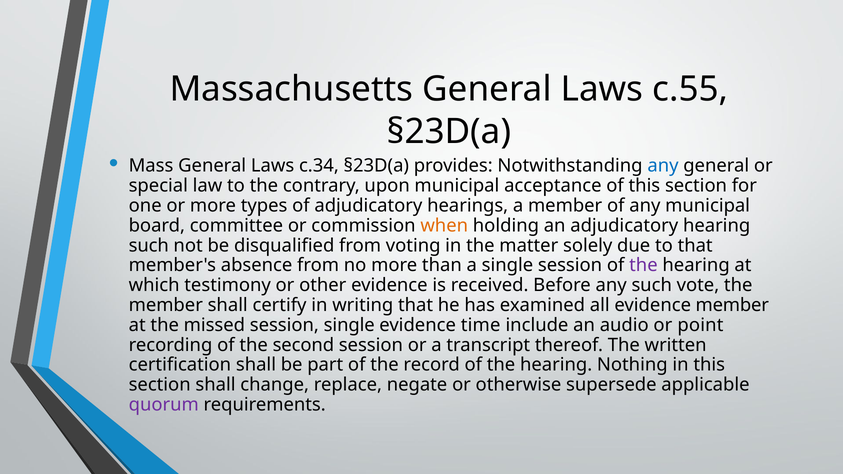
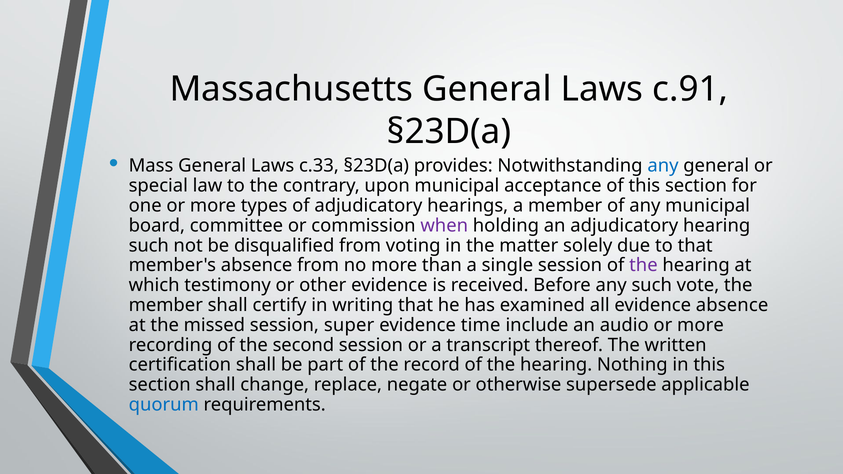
c.55: c.55 -> c.91
c.34: c.34 -> c.33
when colour: orange -> purple
evidence member: member -> absence
session single: single -> super
audio or point: point -> more
quorum colour: purple -> blue
